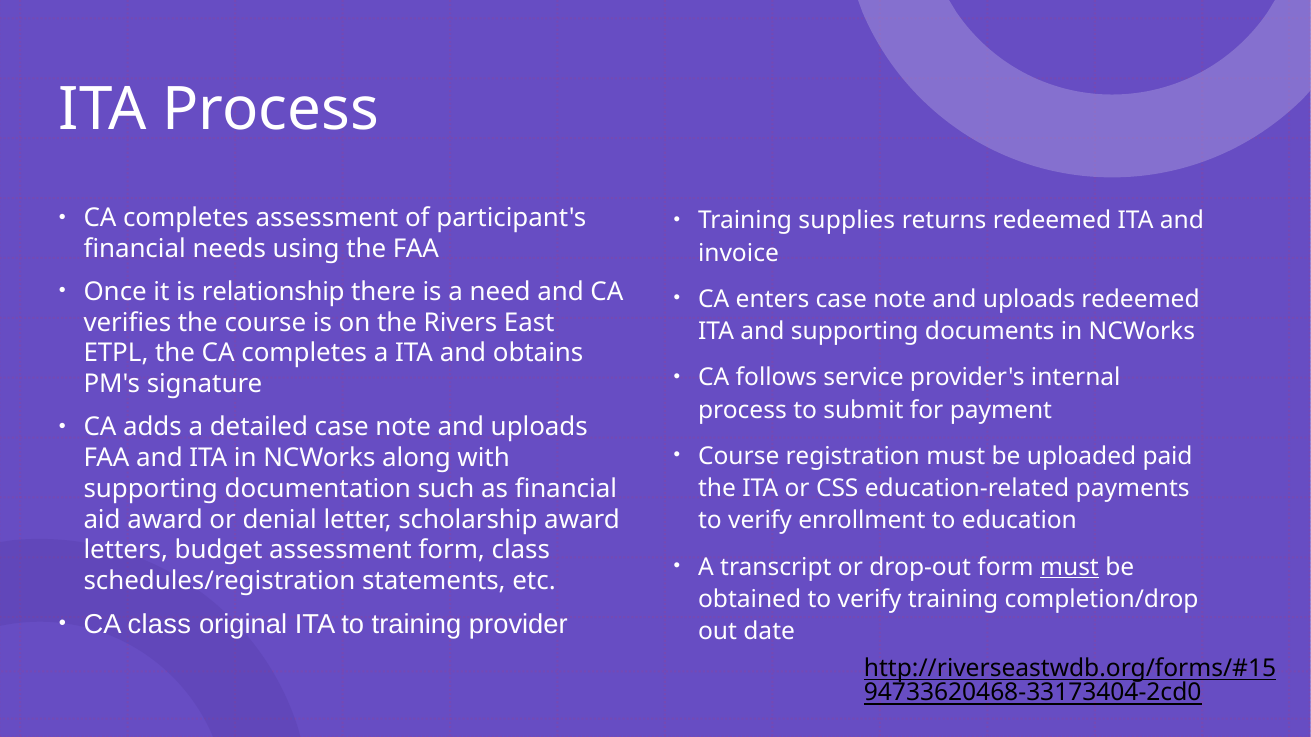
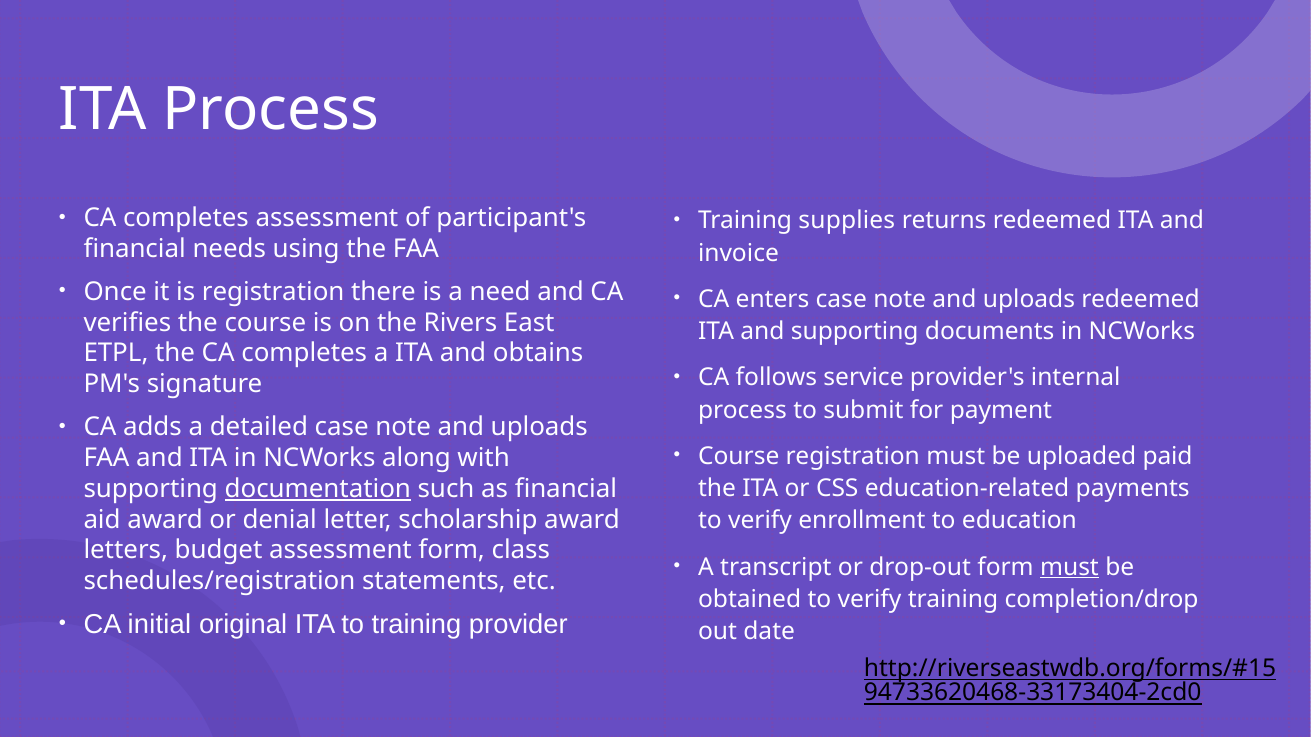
is relationship: relationship -> registration
documentation underline: none -> present
CA class: class -> initial
